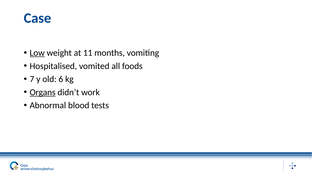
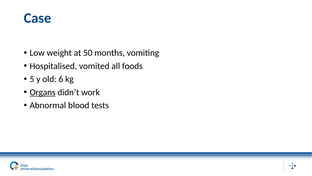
Low underline: present -> none
11: 11 -> 50
7: 7 -> 5
